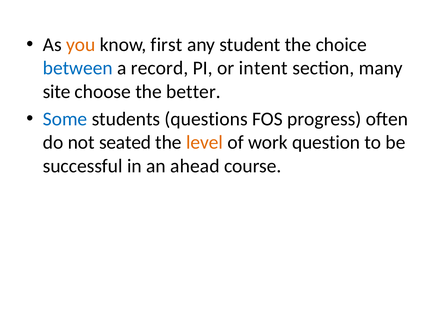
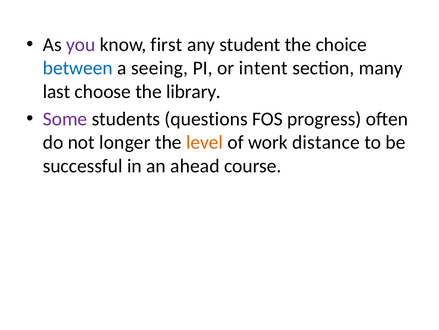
you colour: orange -> purple
record: record -> seeing
site: site -> last
better: better -> library
Some colour: blue -> purple
seated: seated -> longer
question: question -> distance
